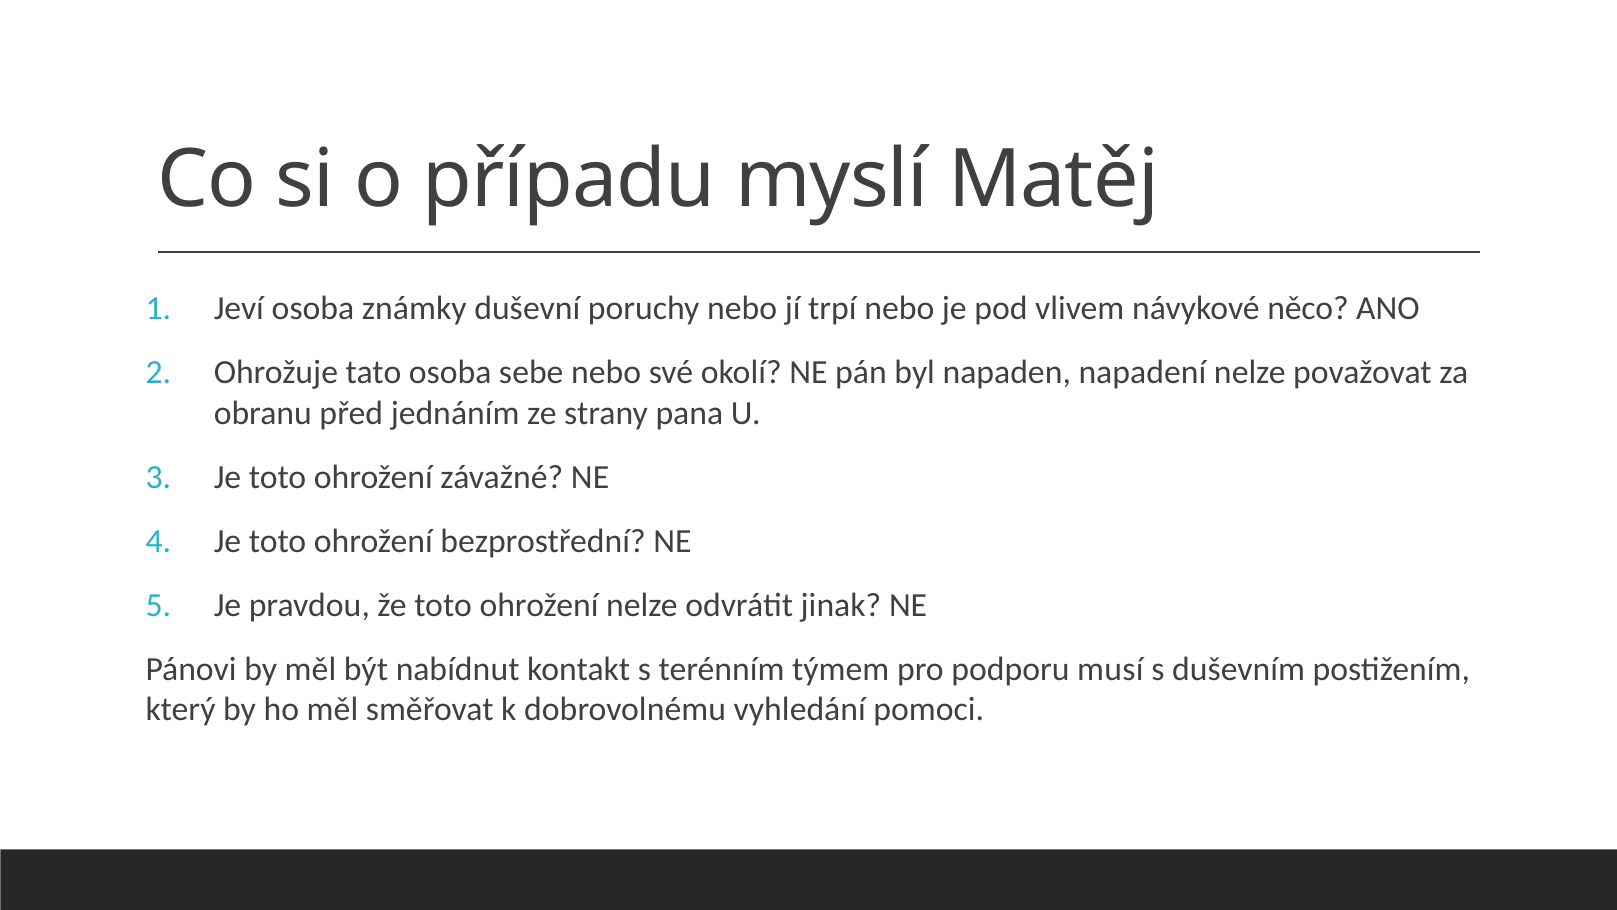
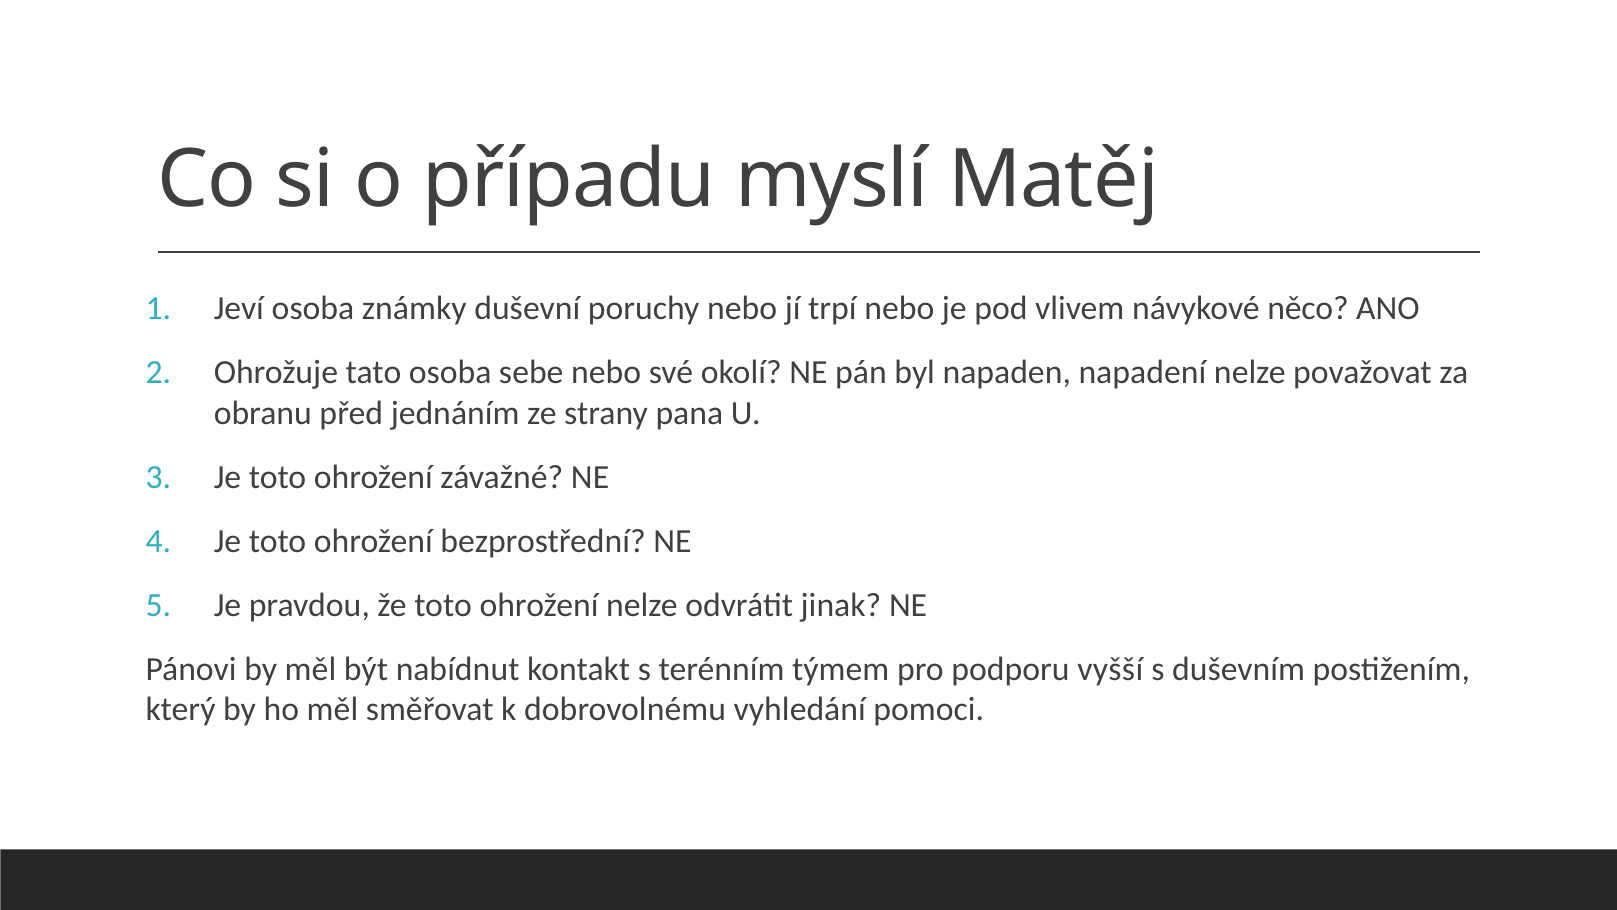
musí: musí -> vyšší
